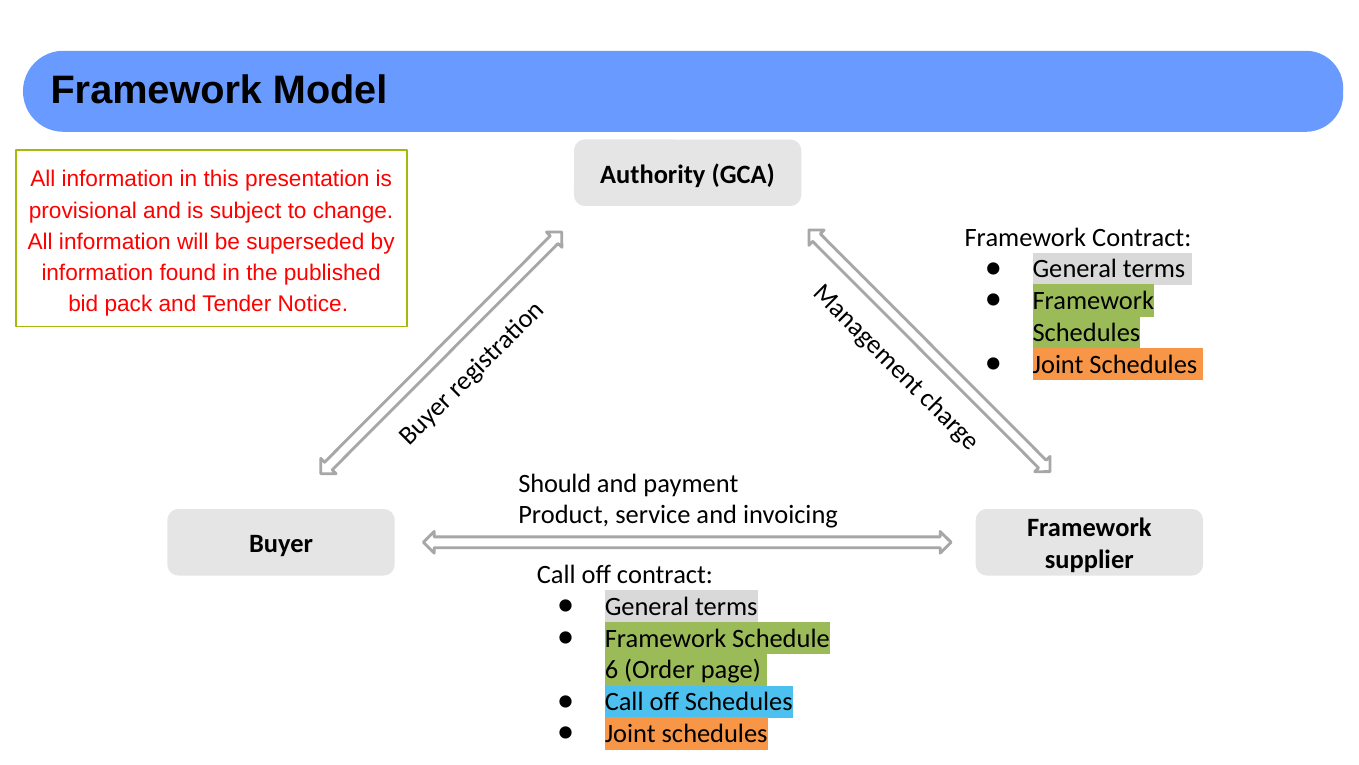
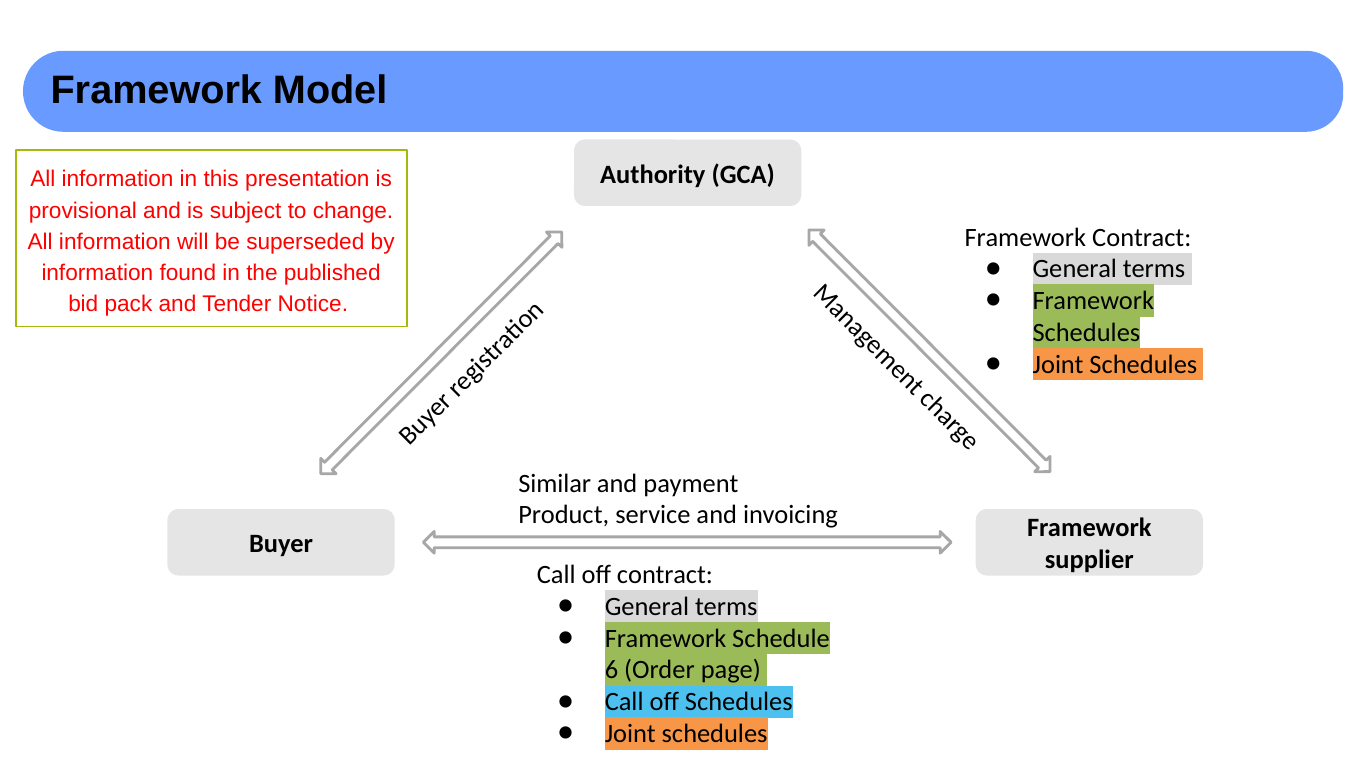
Should: Should -> Similar
